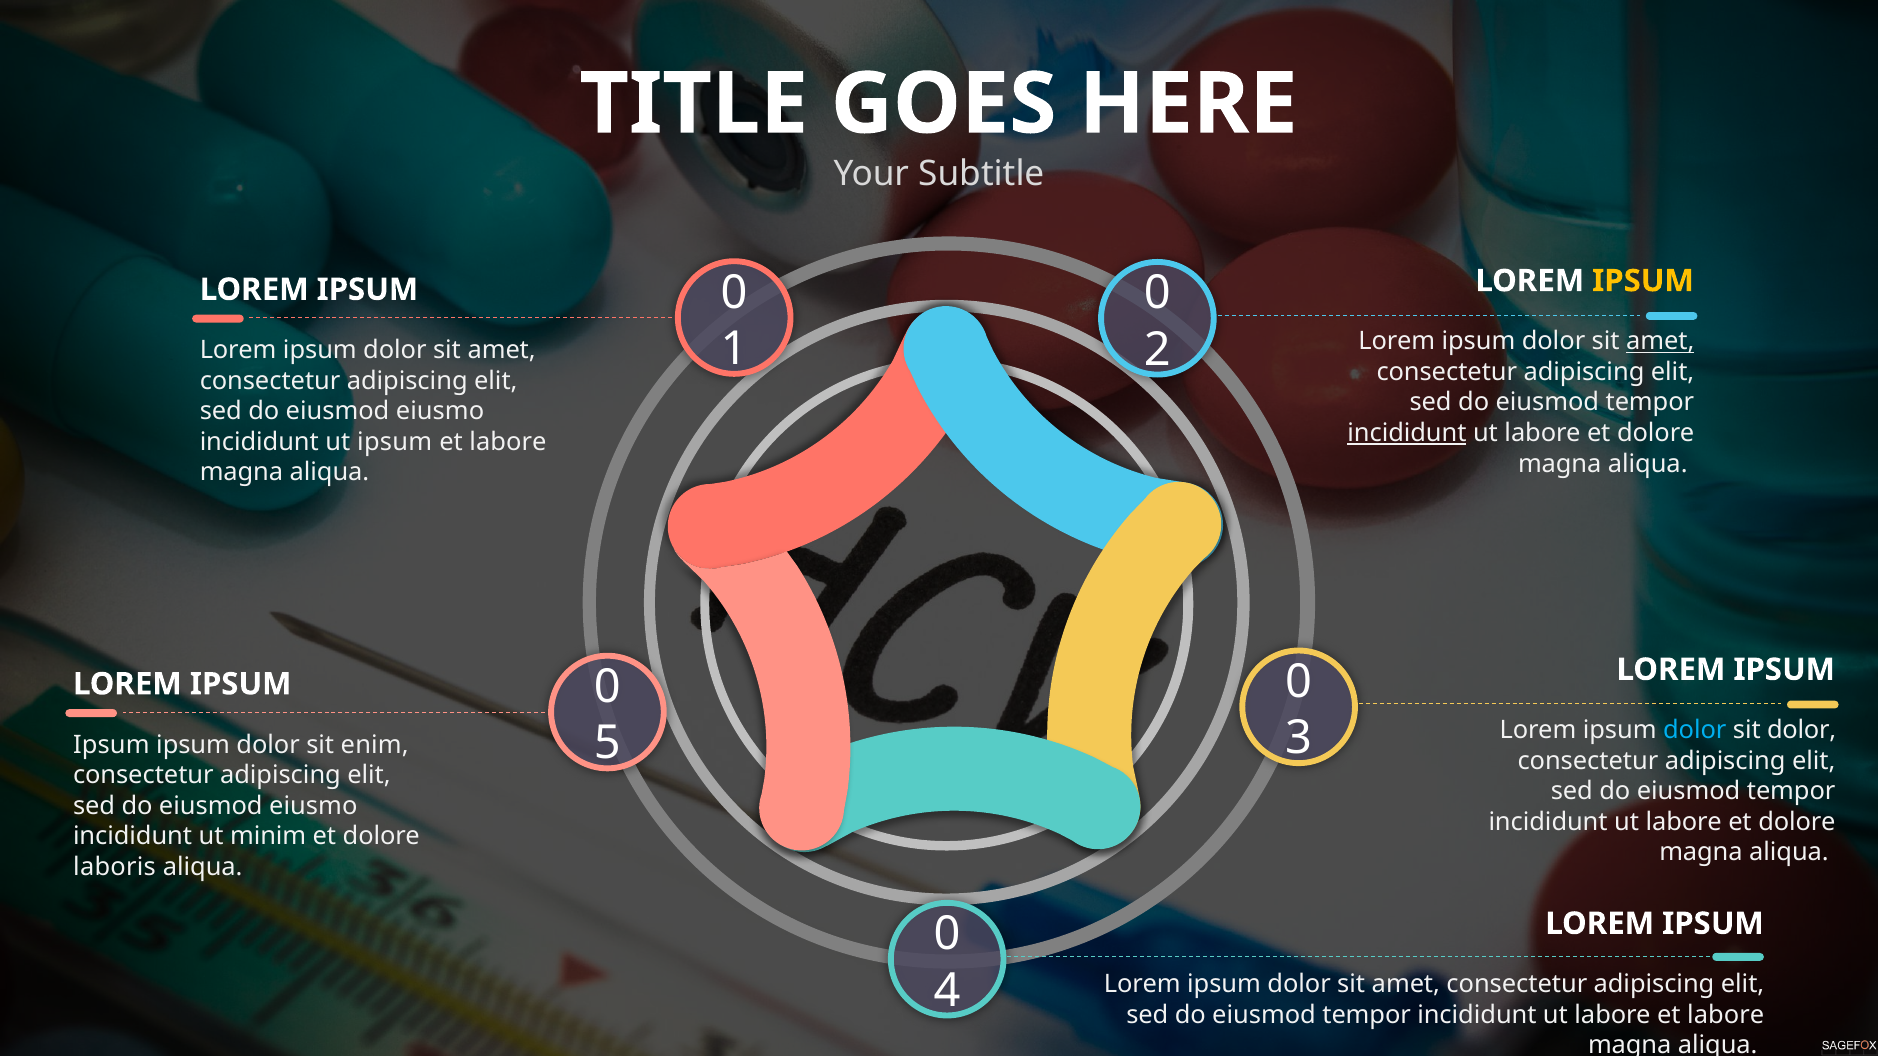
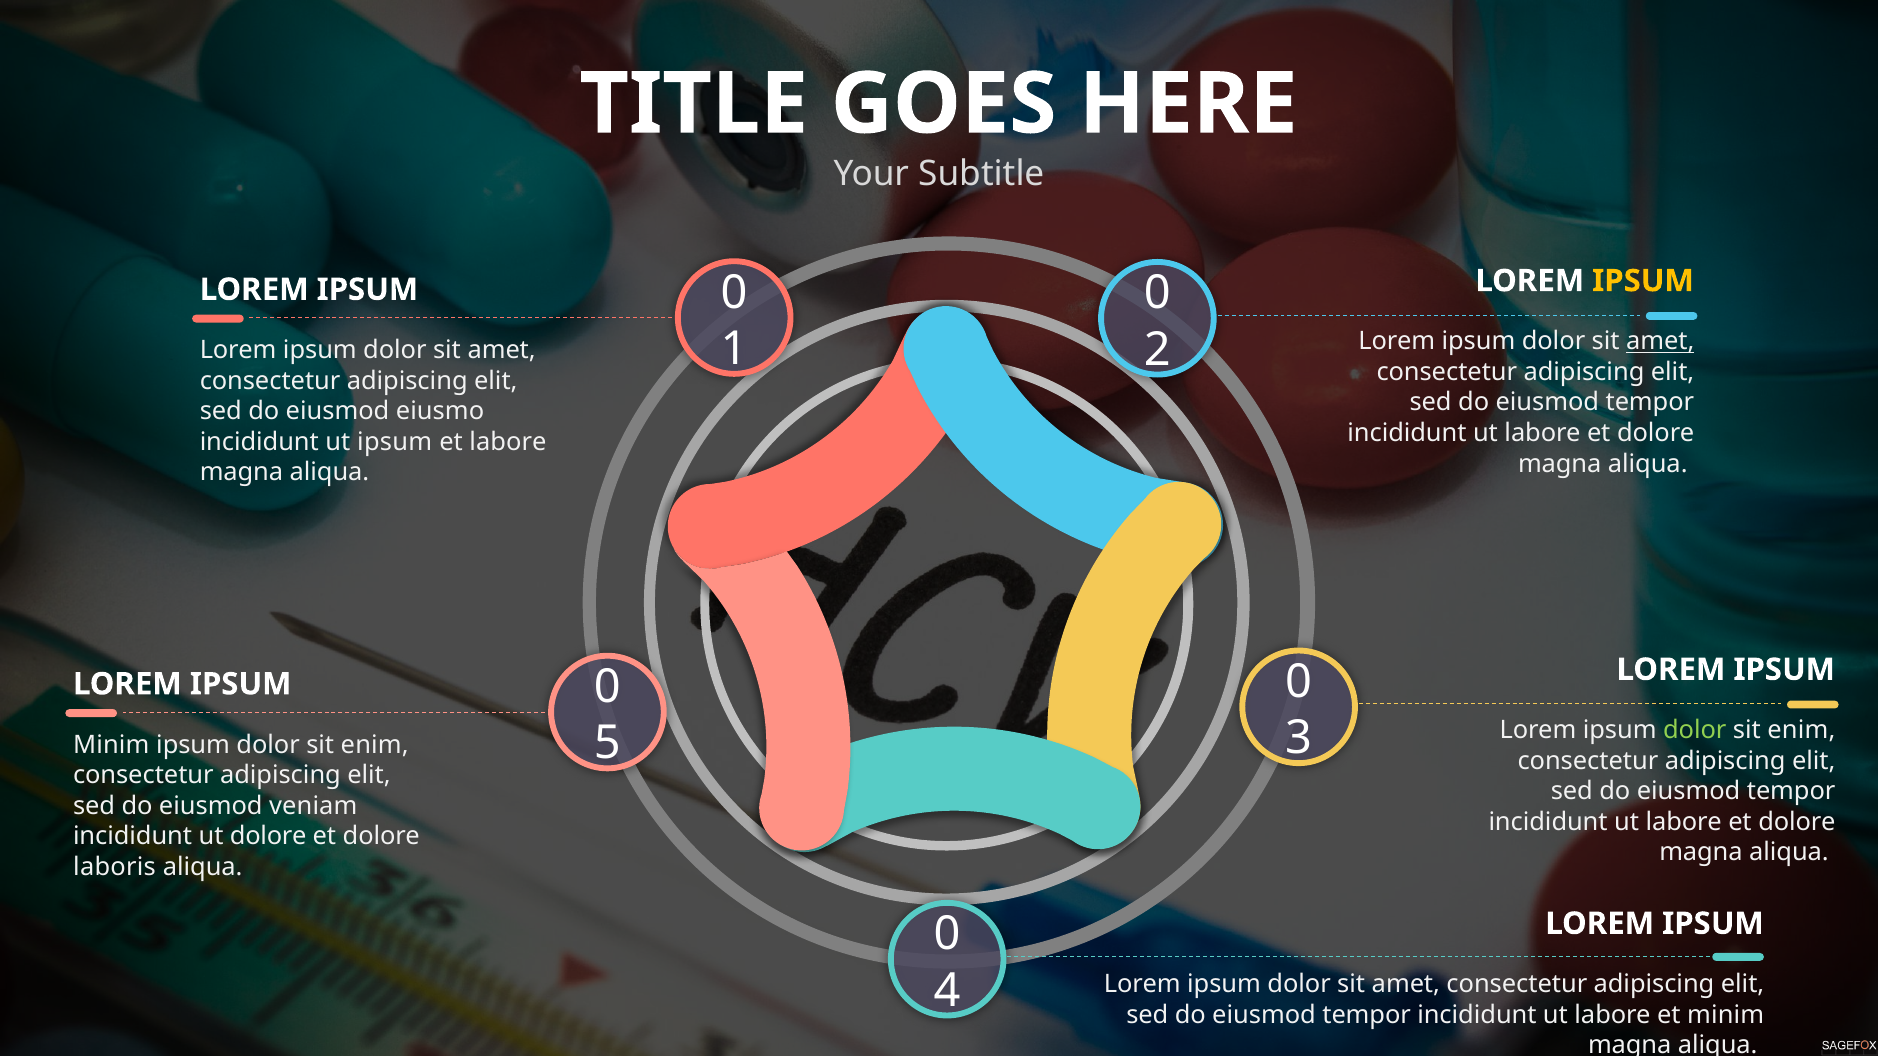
incididunt at (1407, 433) underline: present -> none
dolor at (1695, 730) colour: light blue -> light green
dolor at (1802, 730): dolor -> enim
Ipsum at (111, 745): Ipsum -> Minim
eiusmo at (313, 806): eiusmo -> veniam
ut minim: minim -> dolore
labore et labore: labore -> minim
